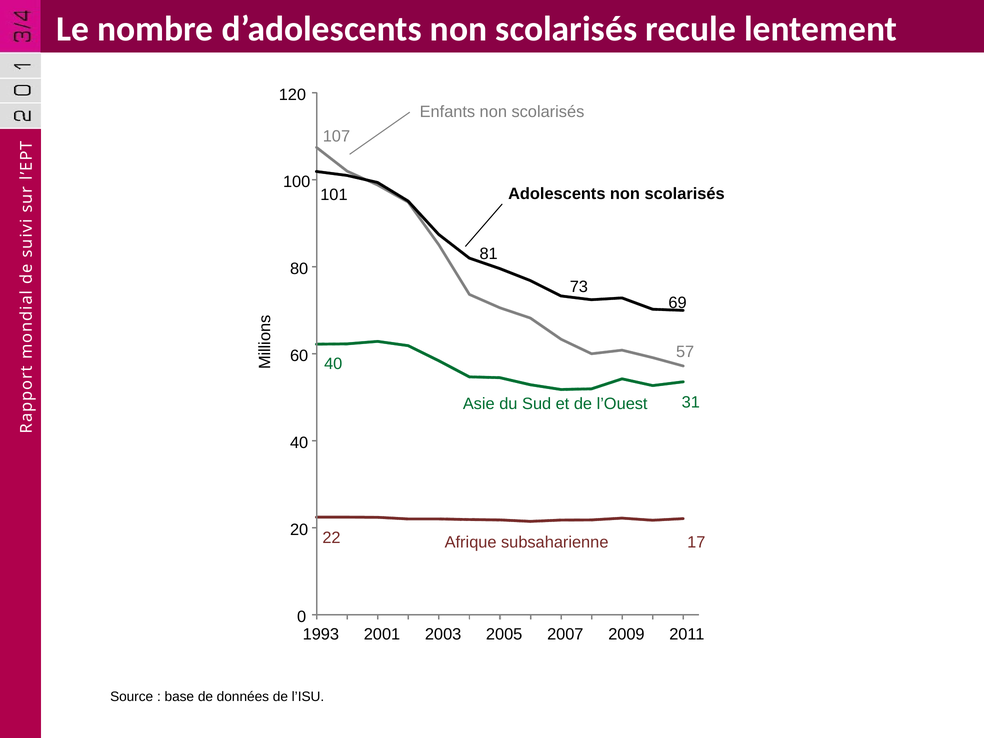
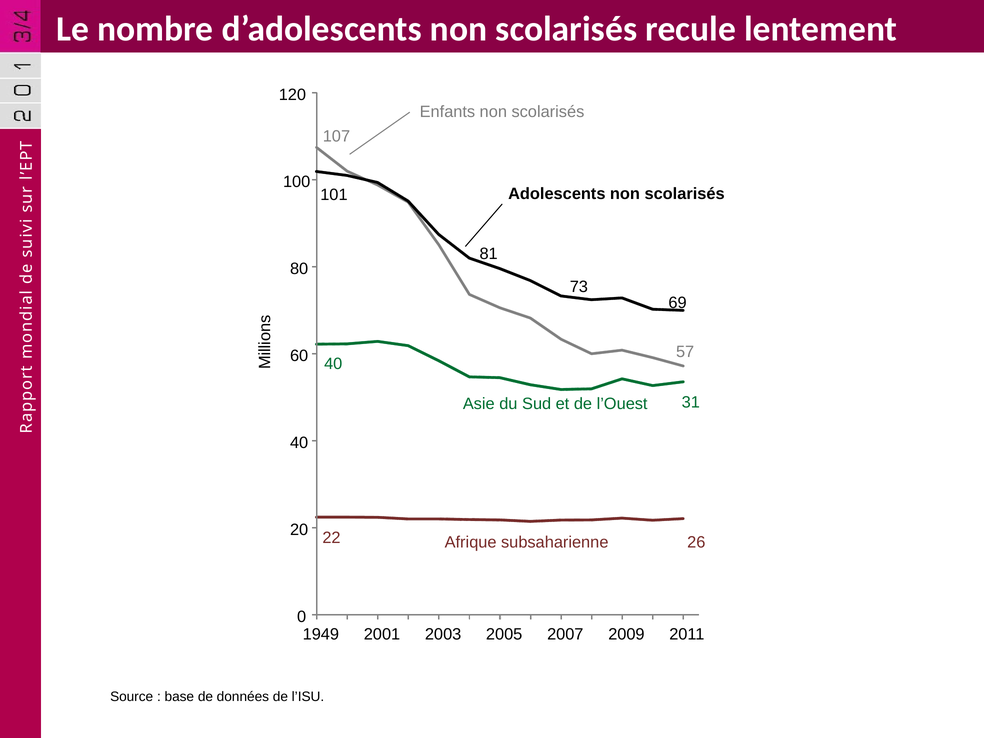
17: 17 -> 26
1993: 1993 -> 1949
